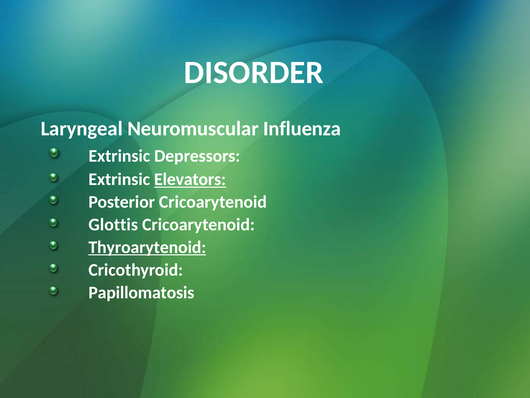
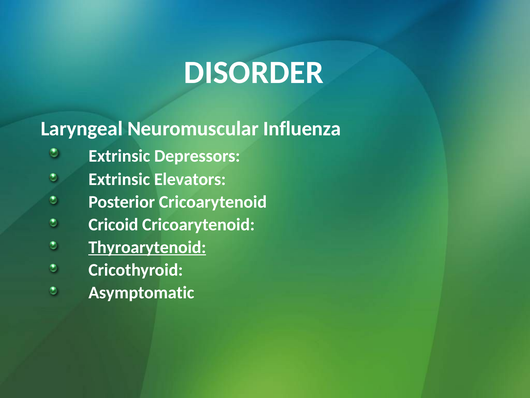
Elevators underline: present -> none
Glottis: Glottis -> Cricoid
Papillomatosis: Papillomatosis -> Asymptomatic
